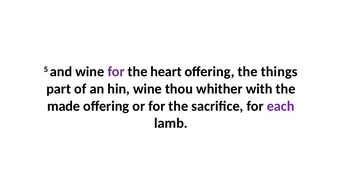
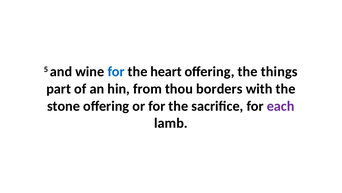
for at (116, 72) colour: purple -> blue
hin wine: wine -> from
whither: whither -> borders
made: made -> stone
